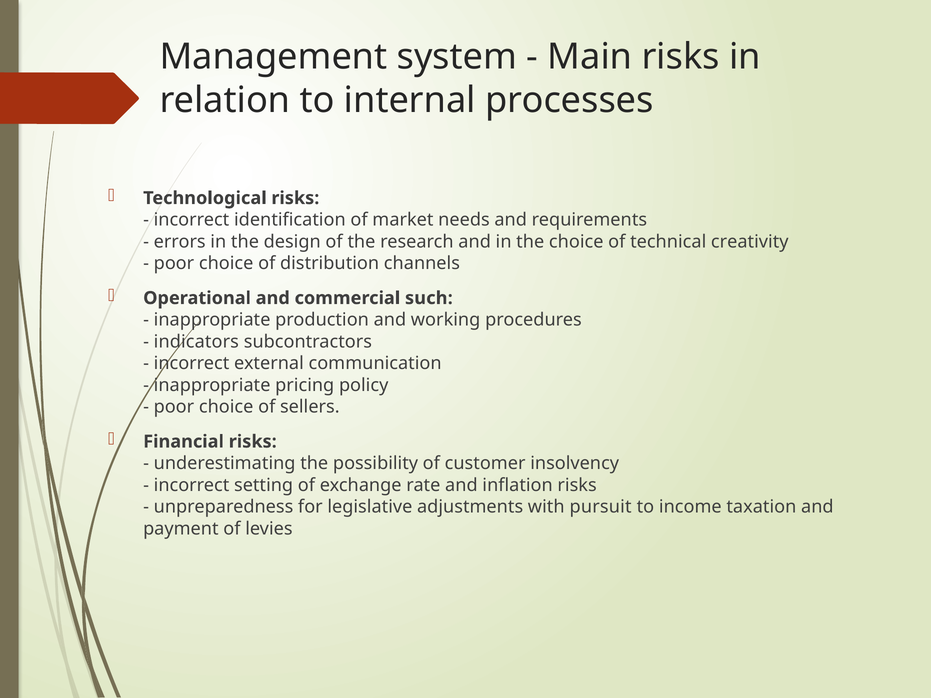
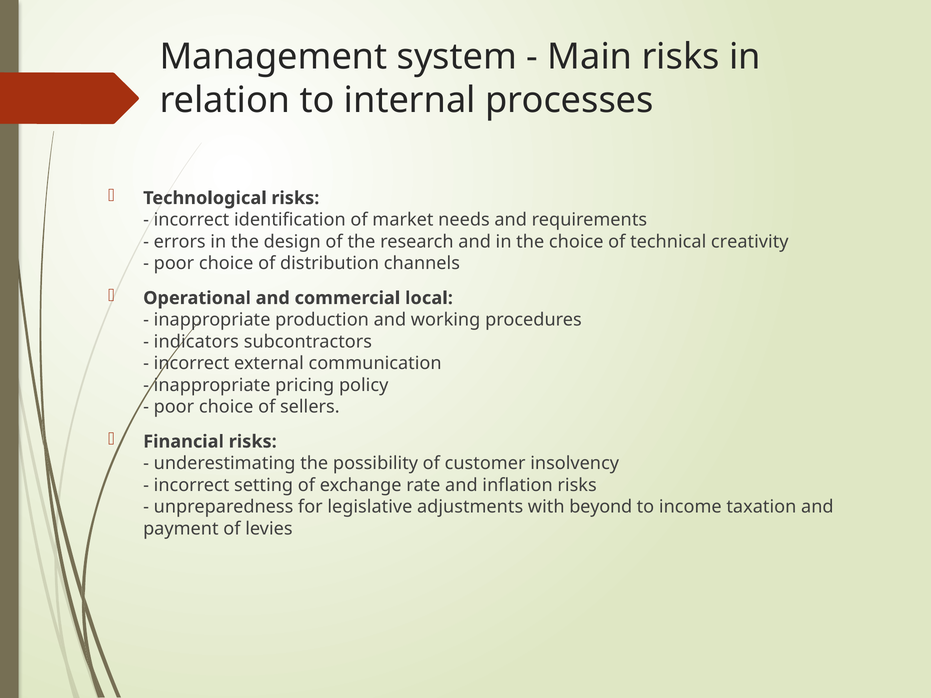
such: such -> local
pursuit: pursuit -> beyond
